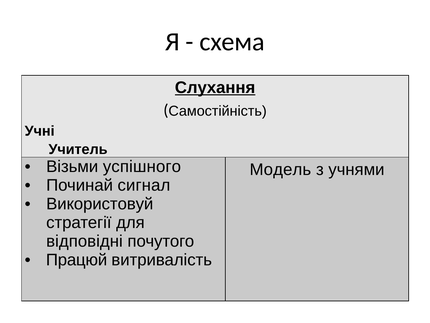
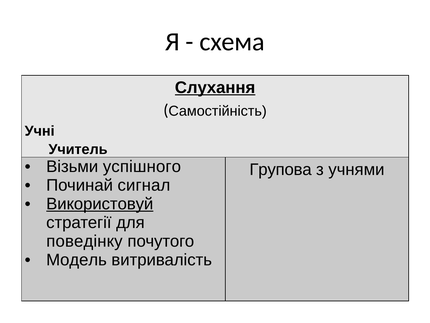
Модель: Модель -> Групова
Використовуй underline: none -> present
відповідні: відповідні -> поведінку
Працюй: Працюй -> Модель
